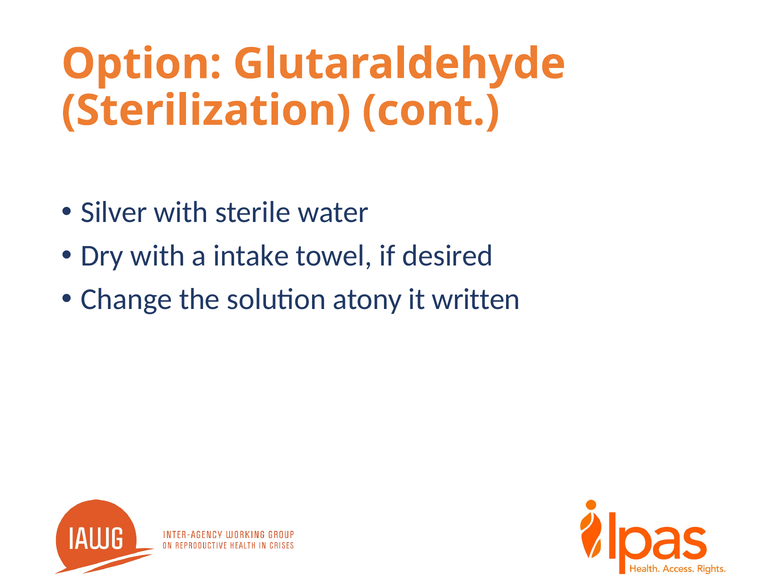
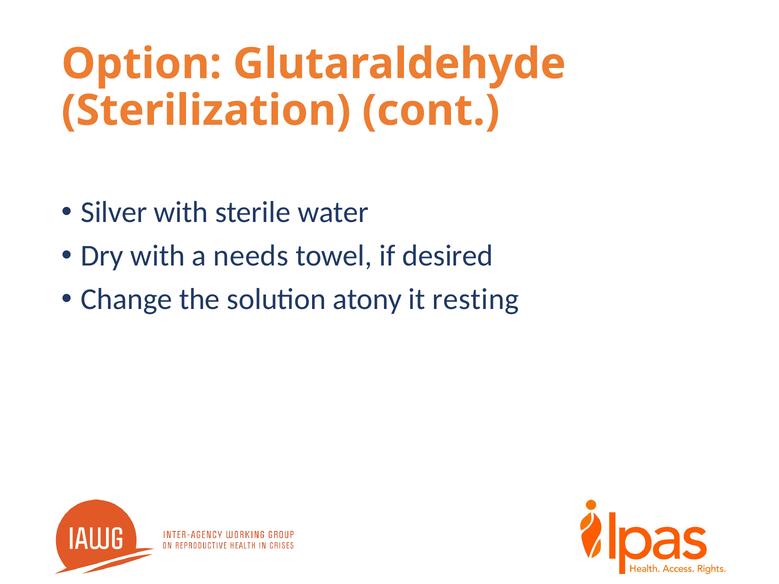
intake: intake -> needs
written: written -> resting
